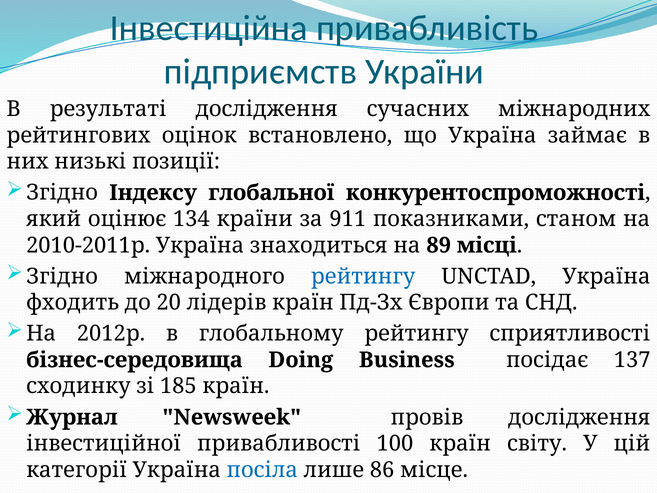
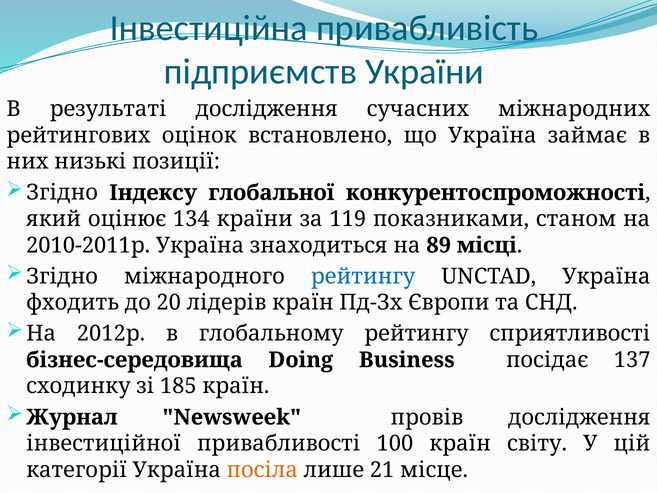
911: 911 -> 119
посіла colour: blue -> orange
86: 86 -> 21
